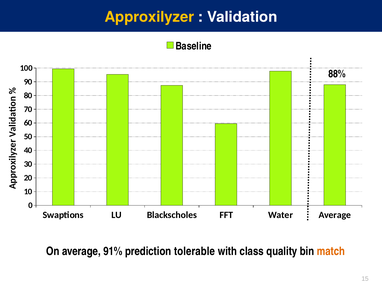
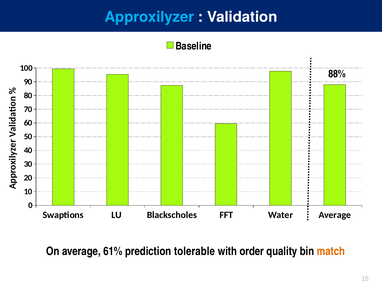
Approxilyzer colour: yellow -> light blue
91%: 91% -> 61%
class: class -> order
